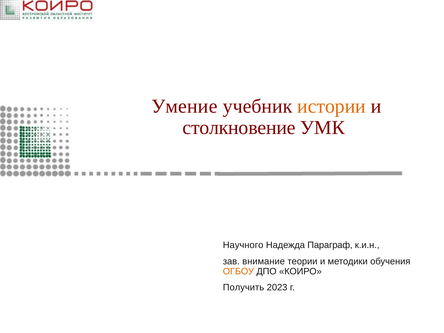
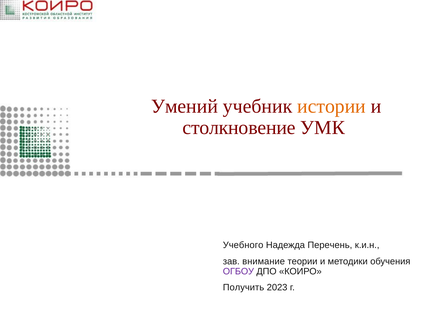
Умение: Умение -> Умений
Научного: Научного -> Учебного
Параграф: Параграф -> Перечень
ОГБОУ colour: orange -> purple
